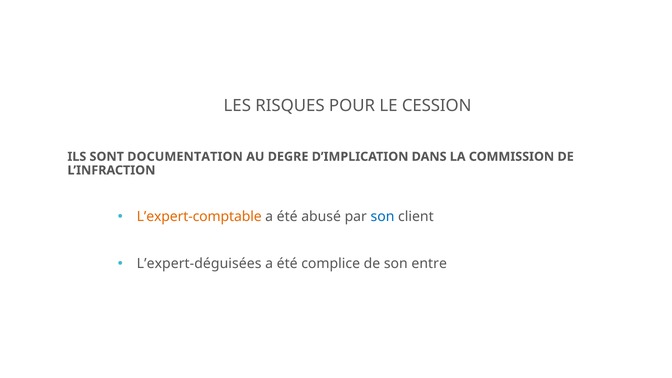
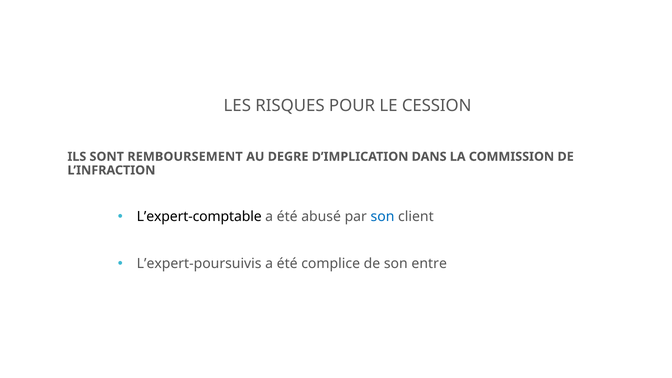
DOCUMENTATION: DOCUMENTATION -> REMBOURSEMENT
L’expert-comptable colour: orange -> black
L’expert-déguisées: L’expert-déguisées -> L’expert-poursuivis
